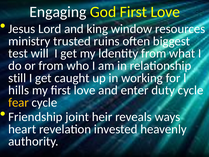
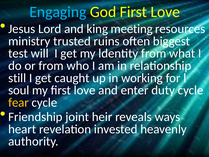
Engaging colour: white -> light blue
window: window -> meeting
hills: hills -> soul
